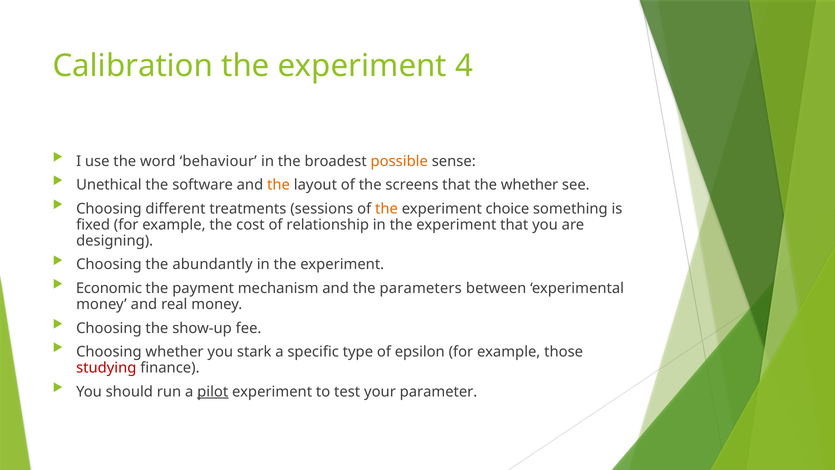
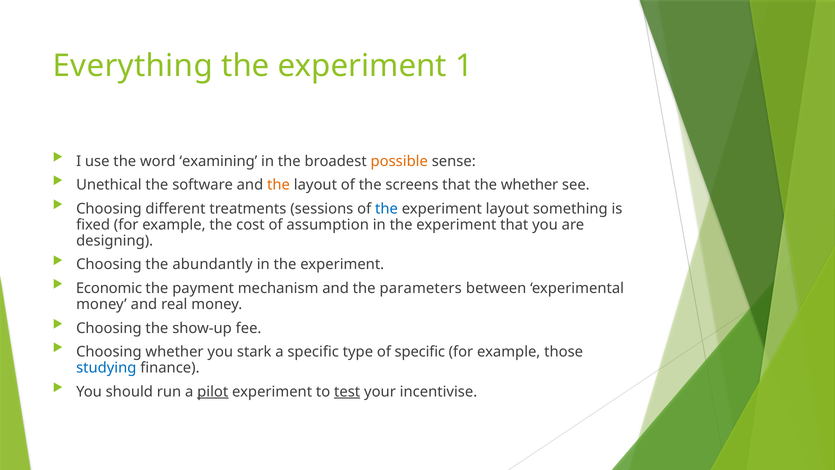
Calibration: Calibration -> Everything
4: 4 -> 1
behaviour: behaviour -> examining
the at (387, 209) colour: orange -> blue
experiment choice: choice -> layout
relationship: relationship -> assumption
of epsilon: epsilon -> specific
studying colour: red -> blue
test underline: none -> present
parameter: parameter -> incentivise
